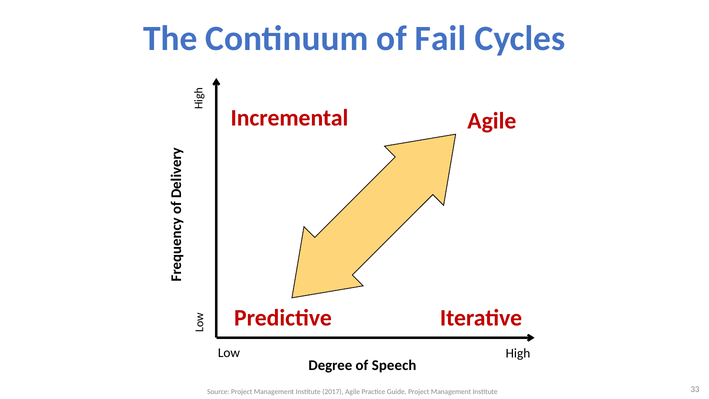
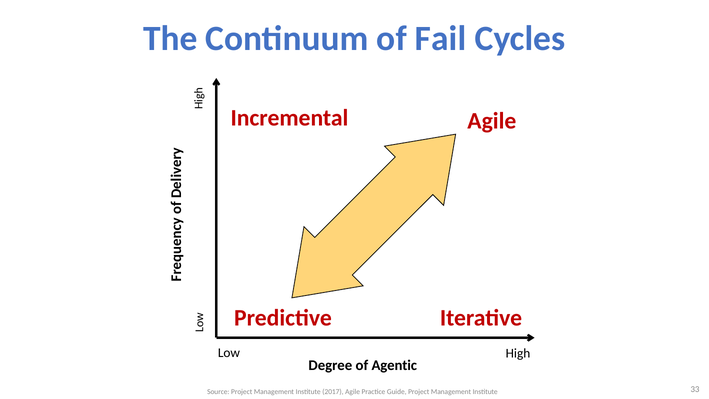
Speech: Speech -> Agentic
